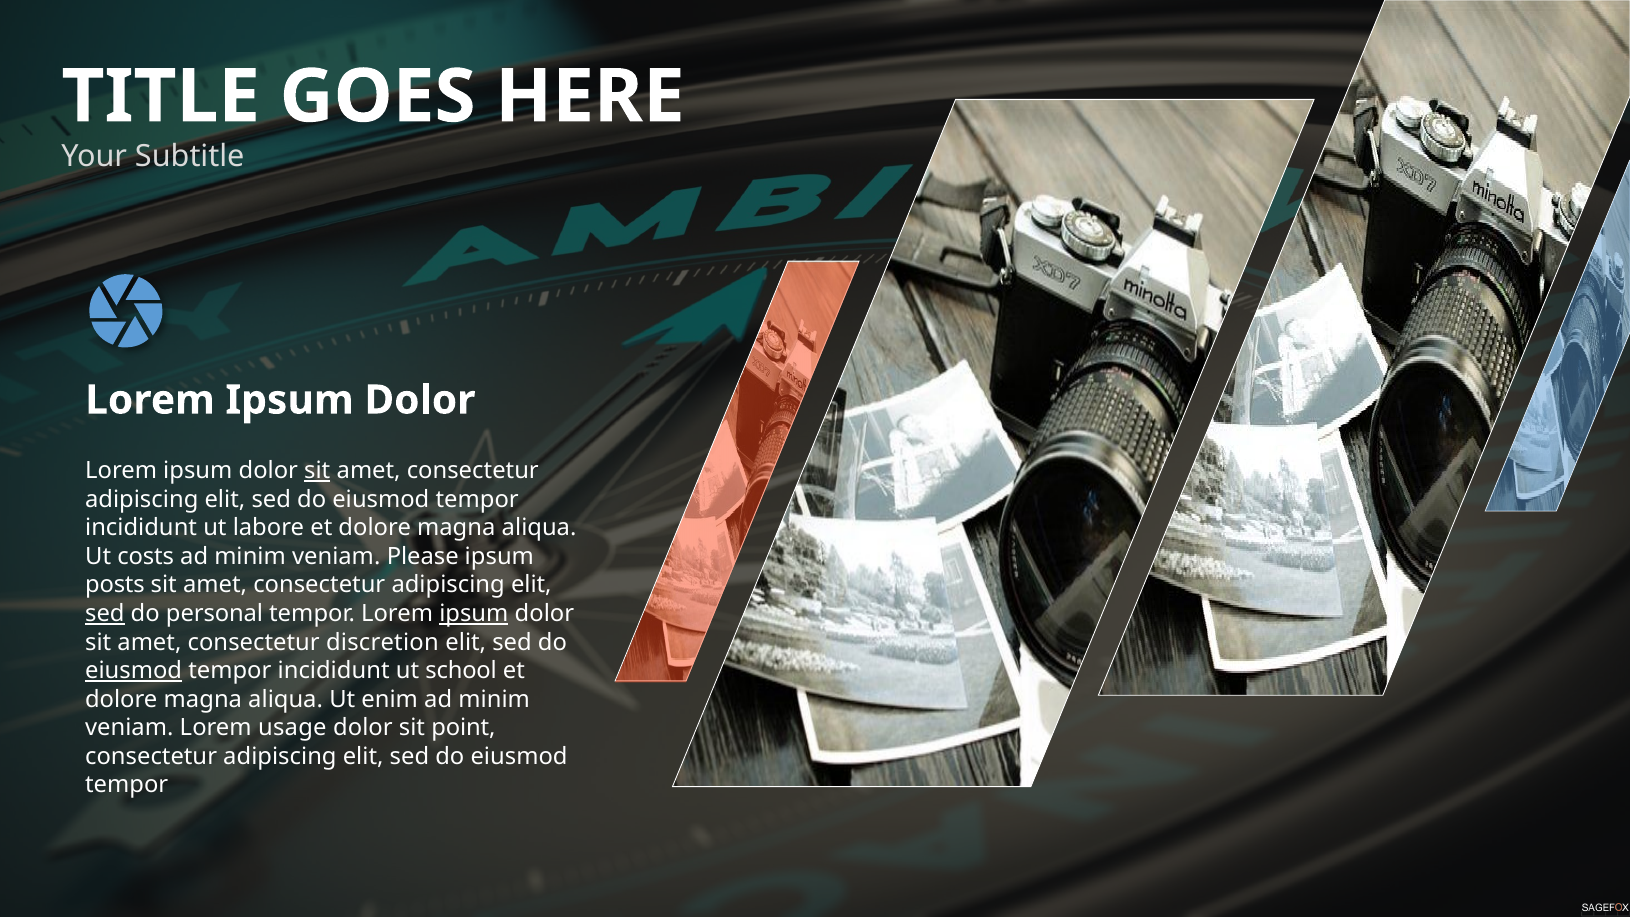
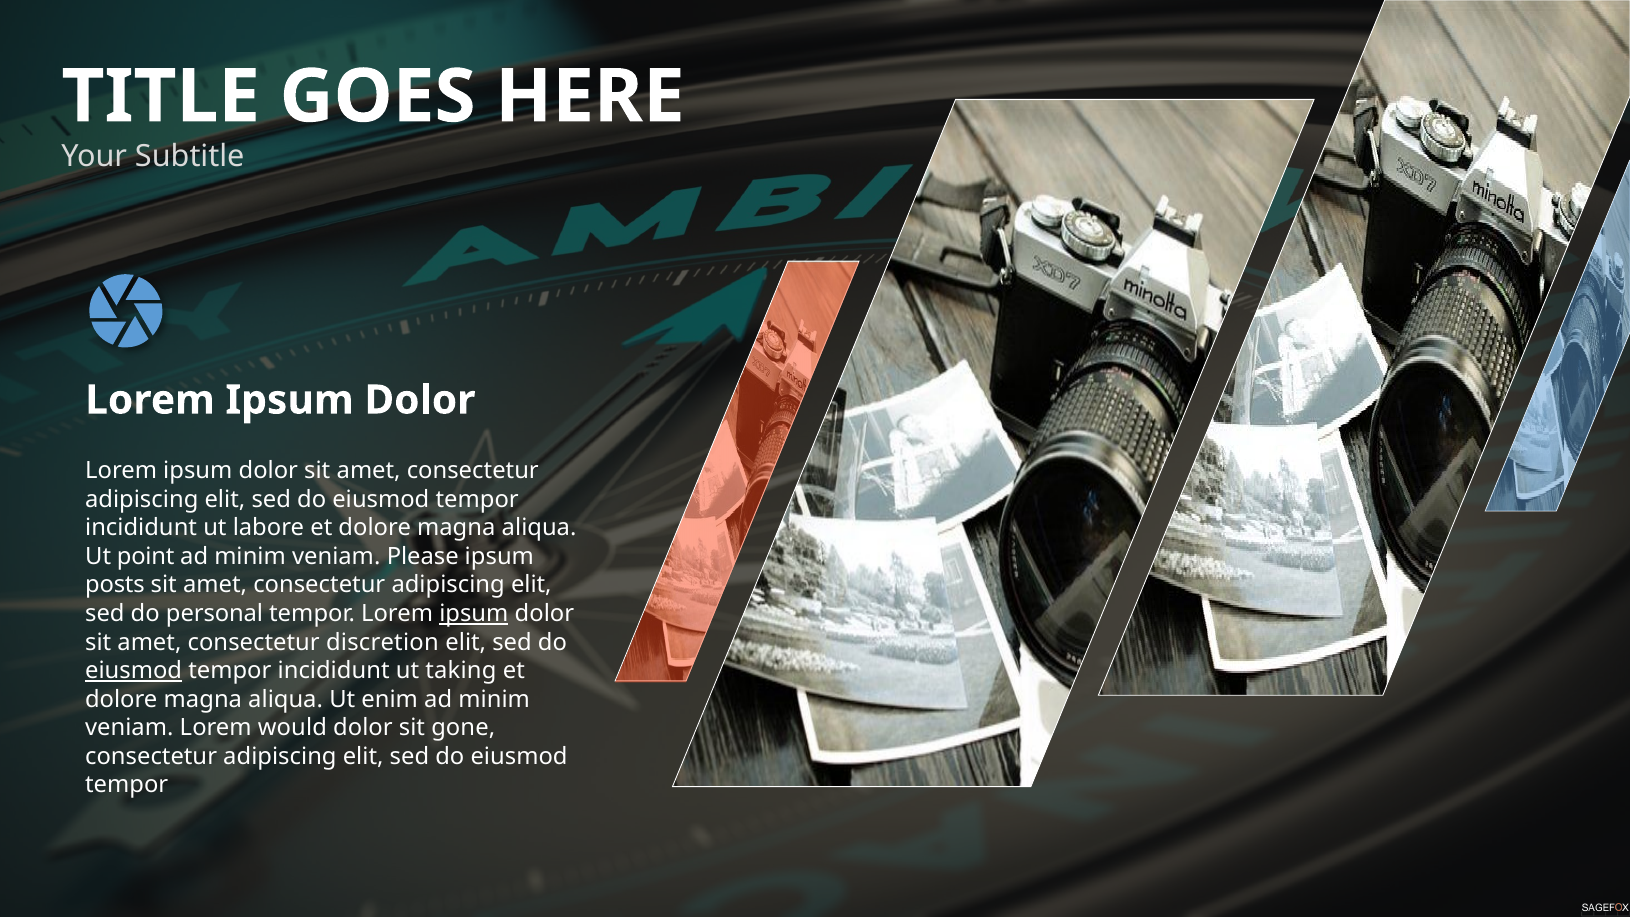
sit at (317, 471) underline: present -> none
costs: costs -> point
sed at (105, 614) underline: present -> none
school: school -> taking
usage: usage -> would
point: point -> gone
